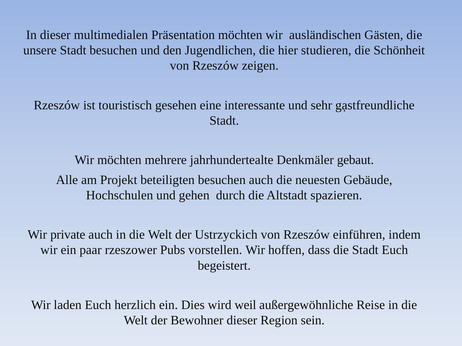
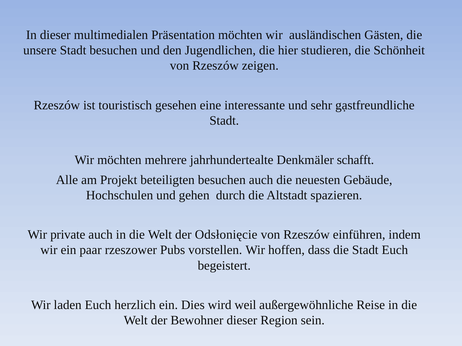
gebaut: gebaut -> schafft
Ustrzyckich: Ustrzyckich -> Odsłonięcie
